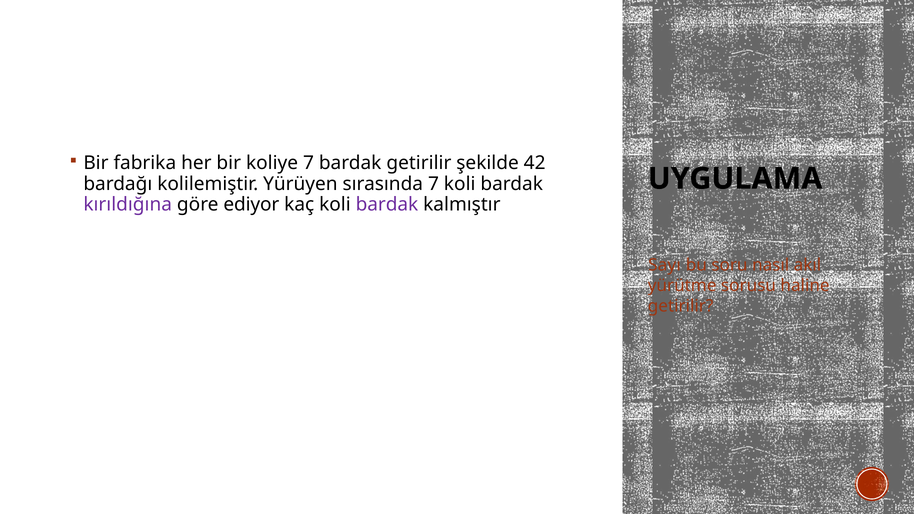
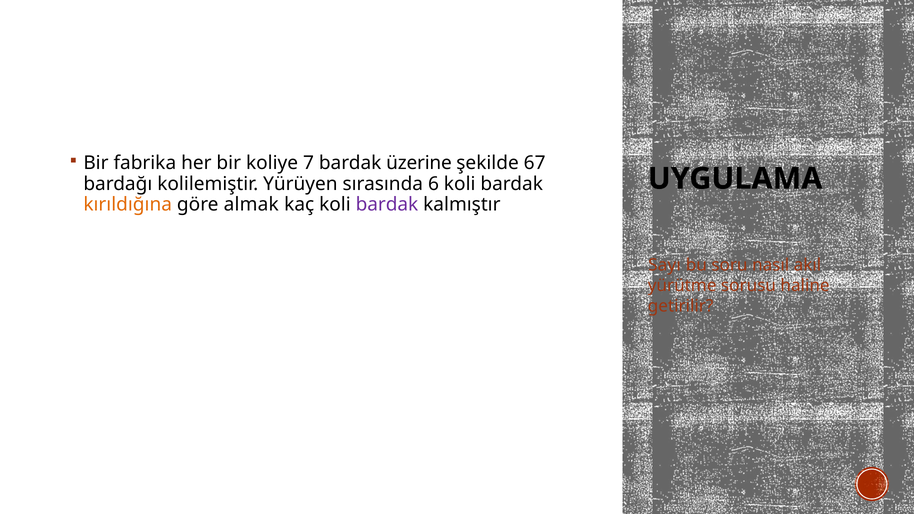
bardak getirilir: getirilir -> üzerine
42: 42 -> 67
sırasında 7: 7 -> 6
kırıldığına colour: purple -> orange
ediyor: ediyor -> almak
